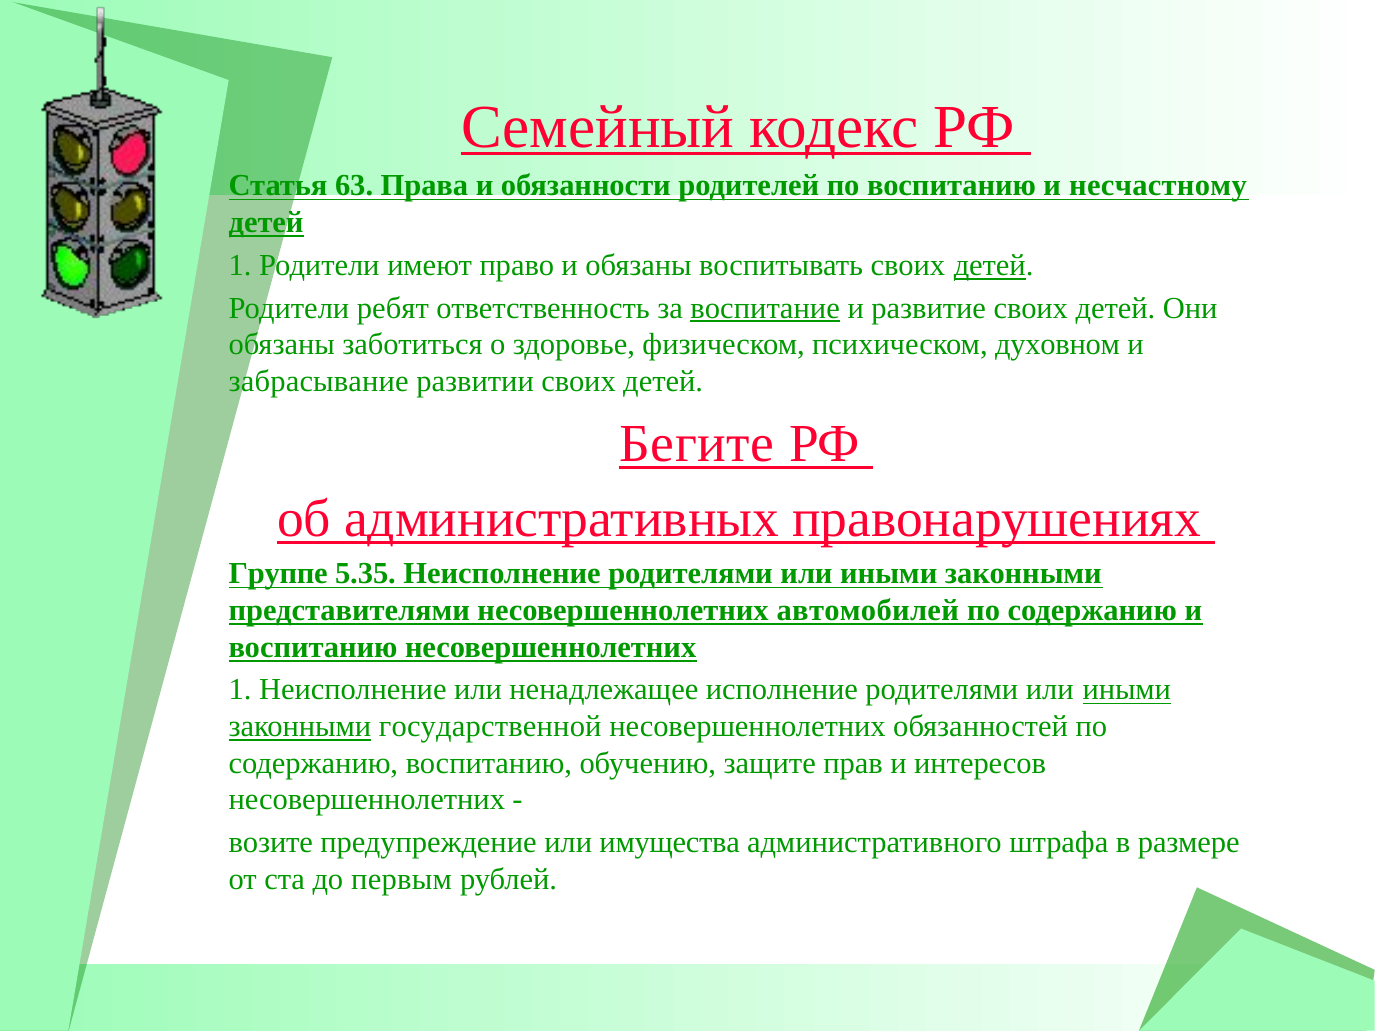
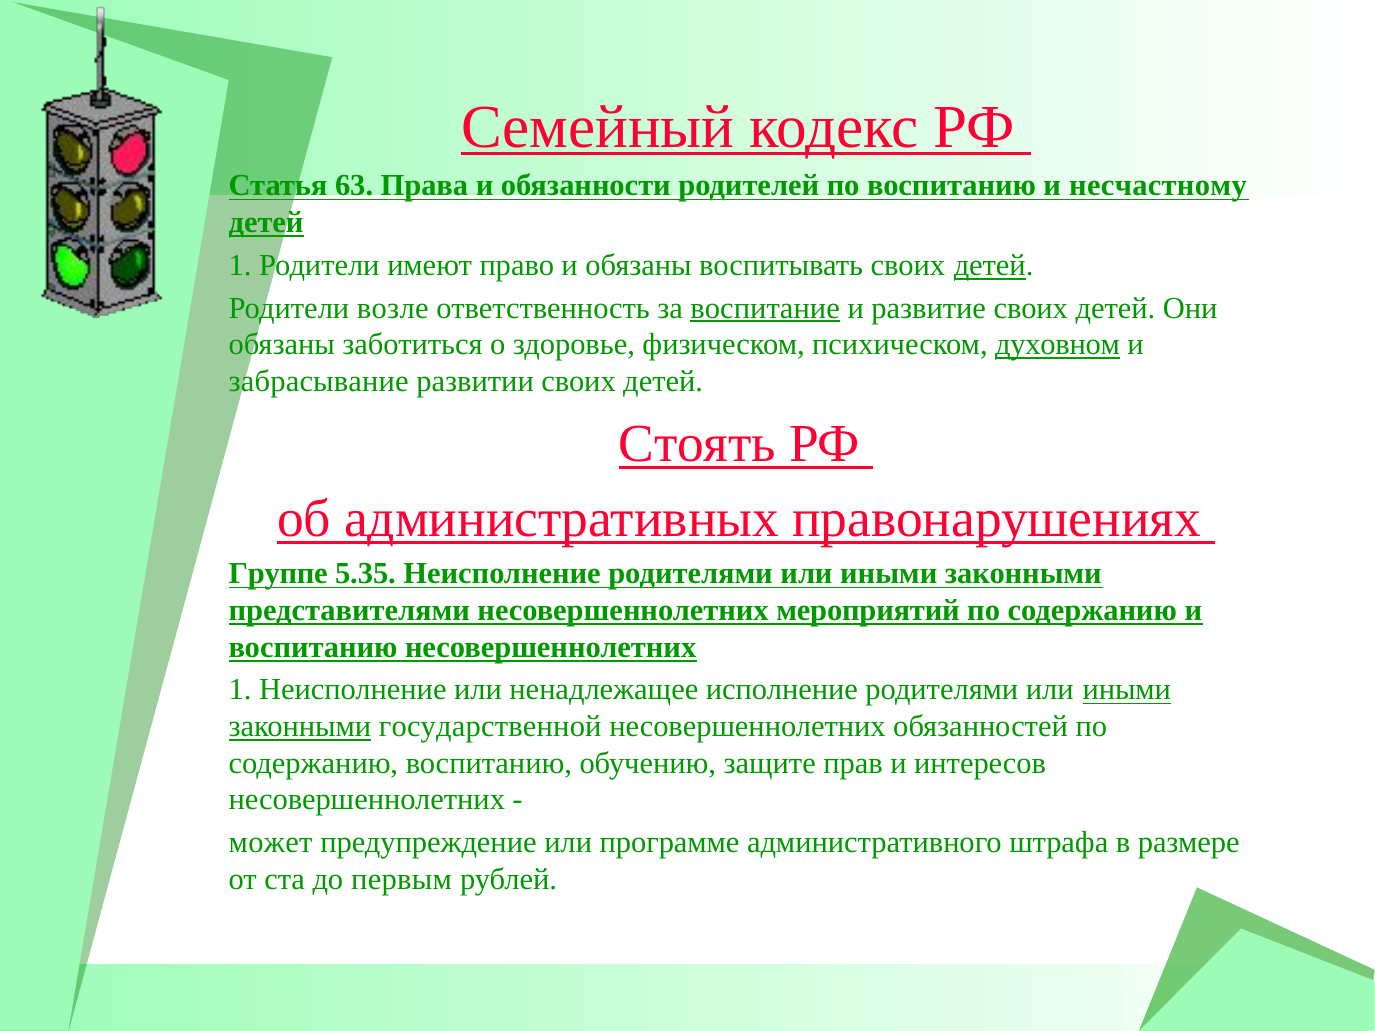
ребят: ребят -> возле
духовном underline: none -> present
Бегите: Бегите -> Стоять
автомобилей: автомобилей -> мероприятий
возите: возите -> может
имущества: имущества -> программе
